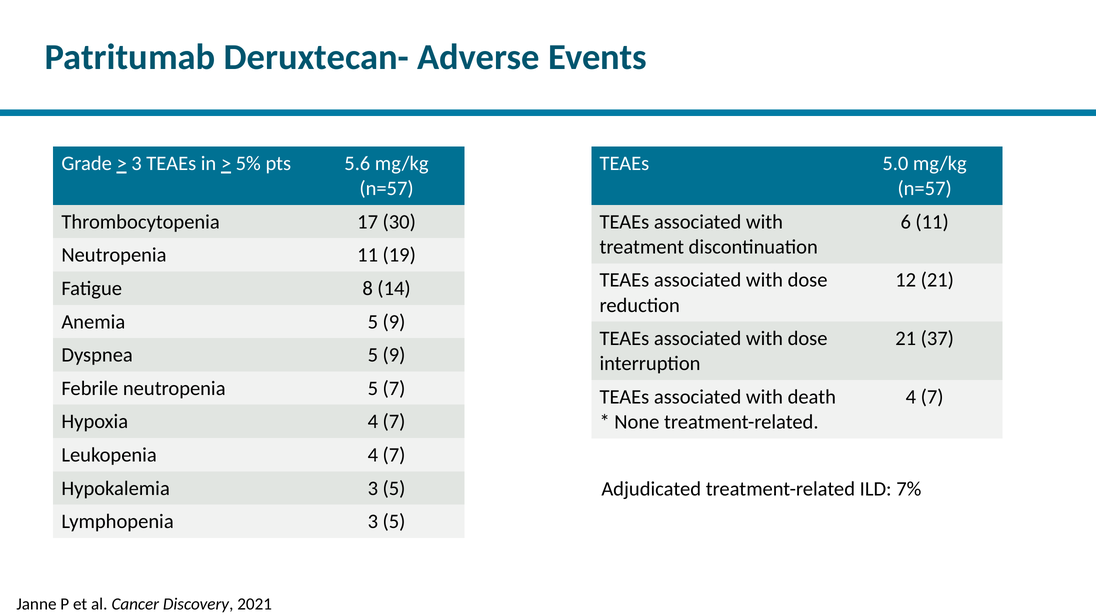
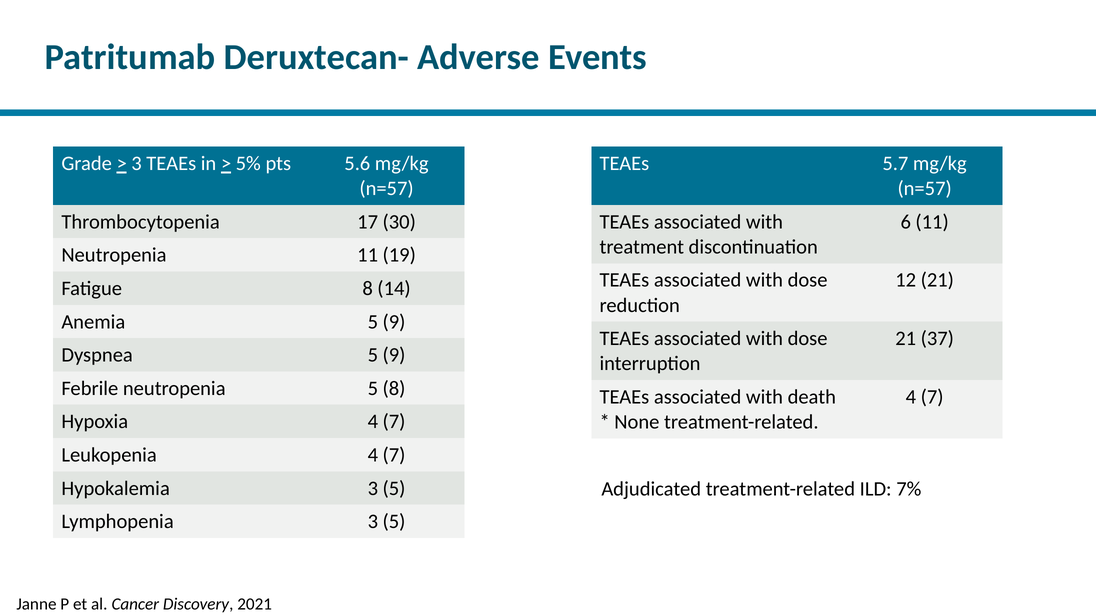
5.0: 5.0 -> 5.7
5 7: 7 -> 8
